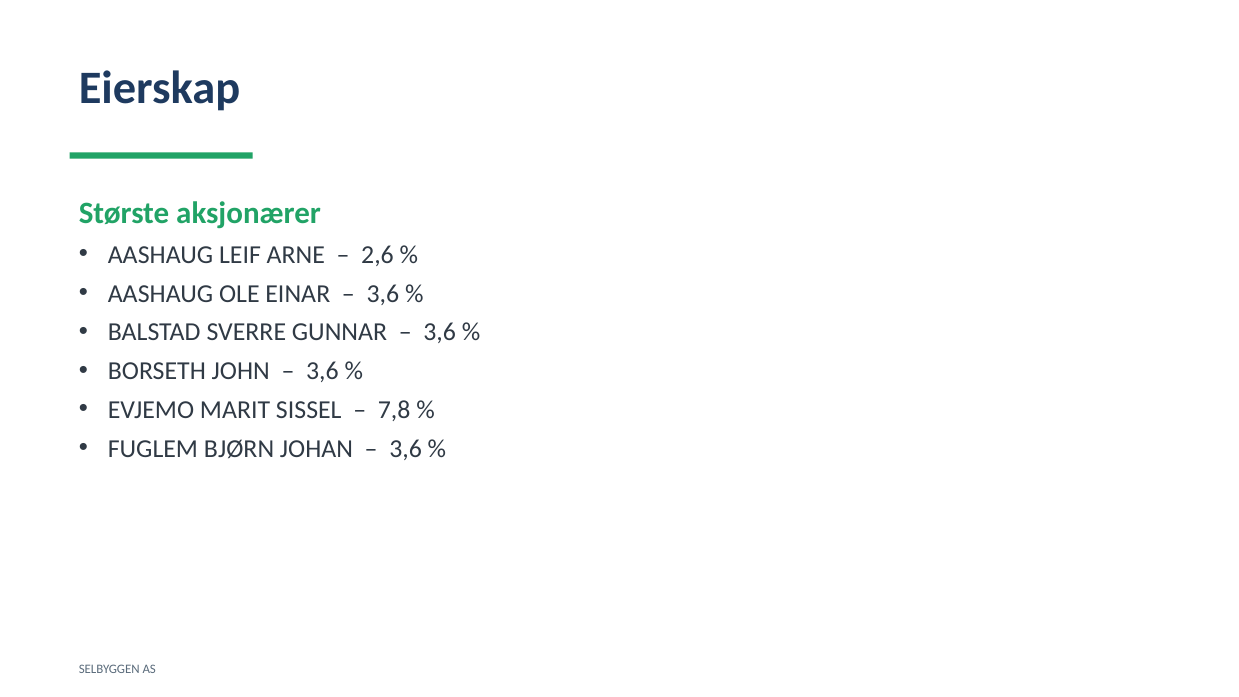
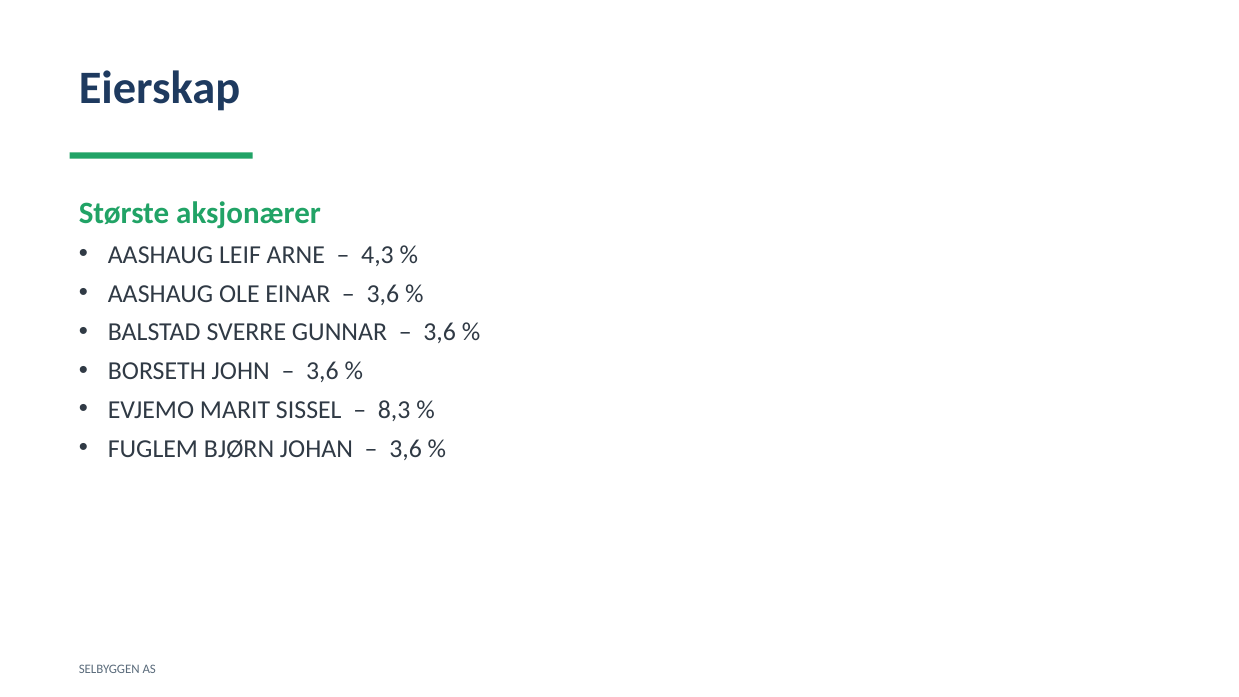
2,6: 2,6 -> 4,3
7,8: 7,8 -> 8,3
